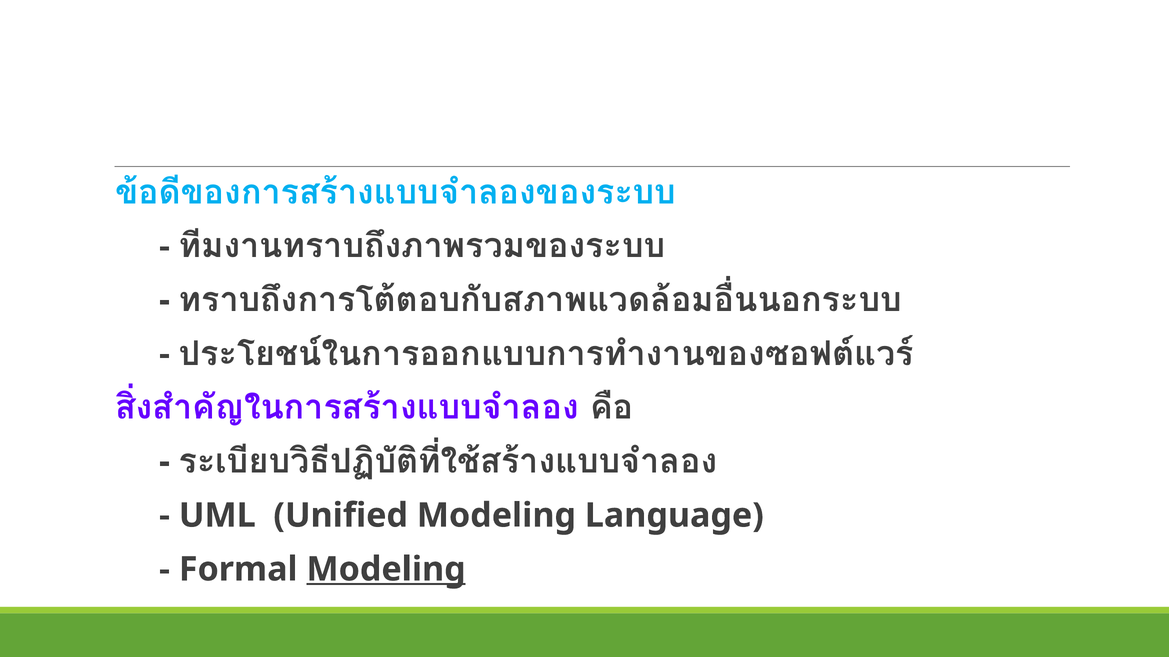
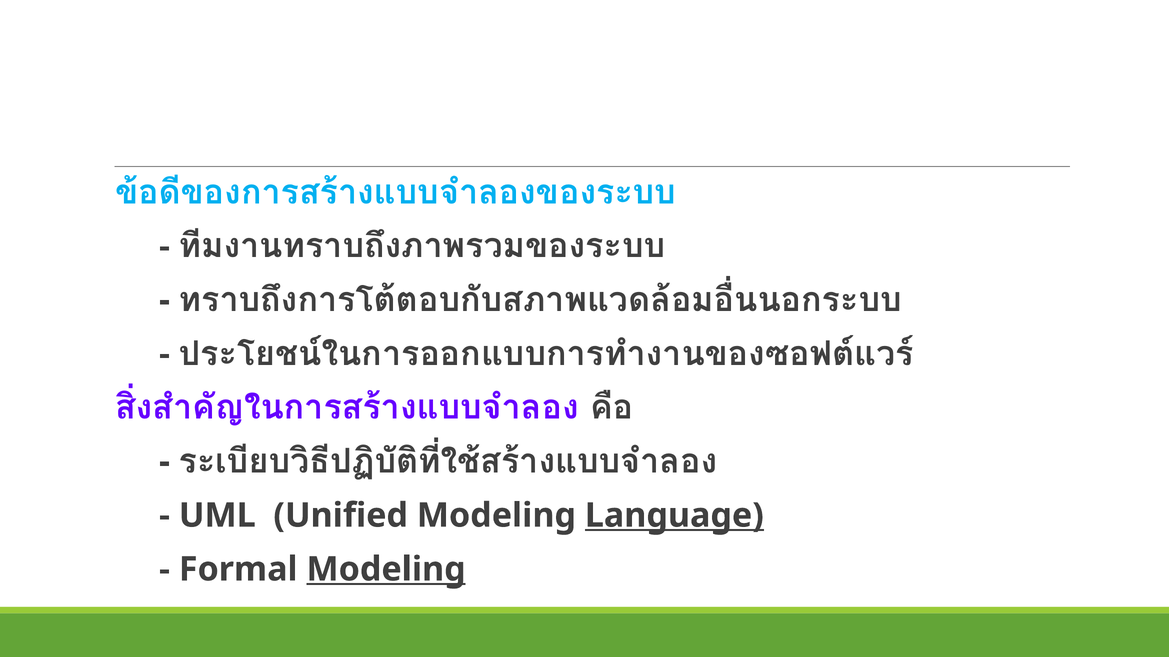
Language underline: none -> present
